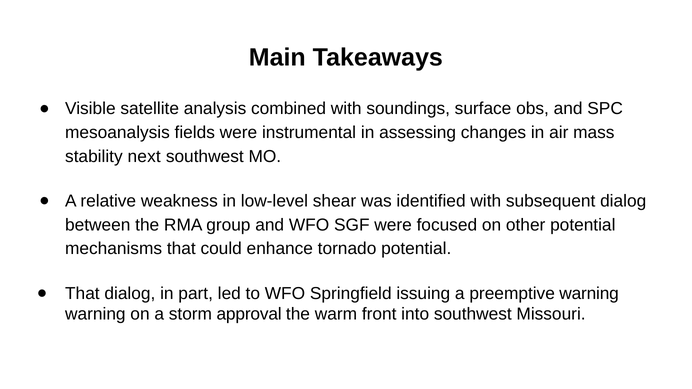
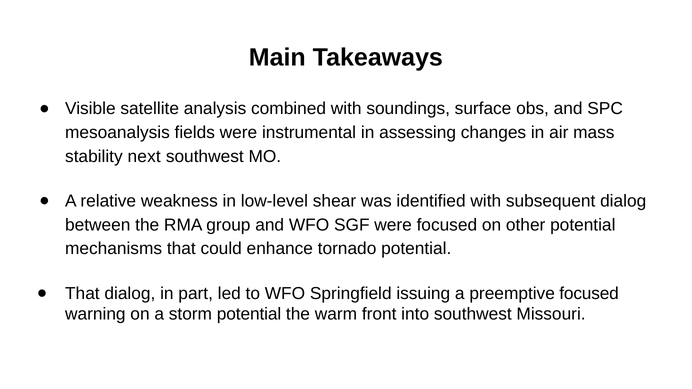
preemptive warning: warning -> focused
storm approval: approval -> potential
